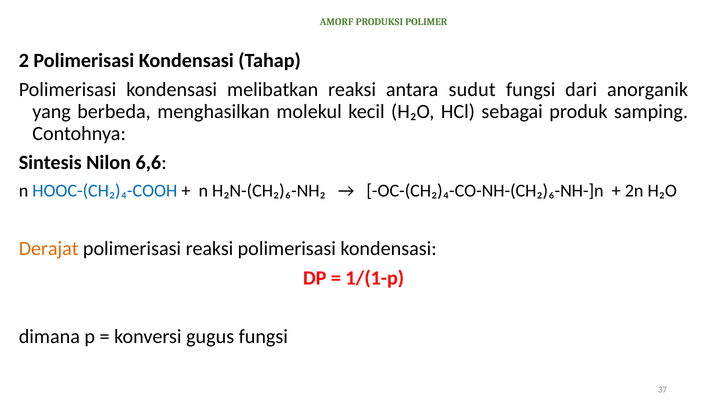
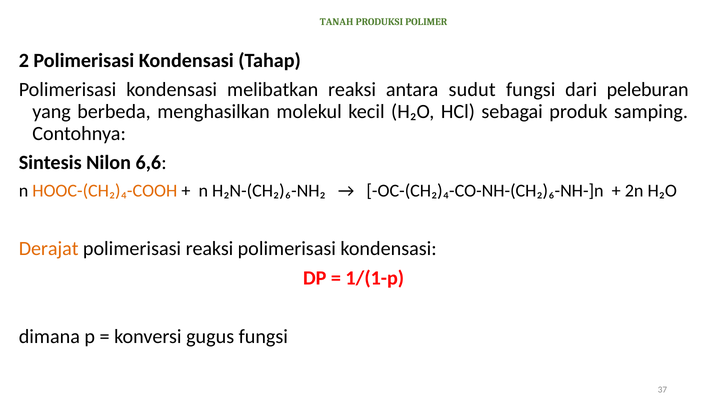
AMORF: AMORF -> TANAH
anorganik: anorganik -> peleburan
HOOC-(CH₂)₄-COOH colour: blue -> orange
